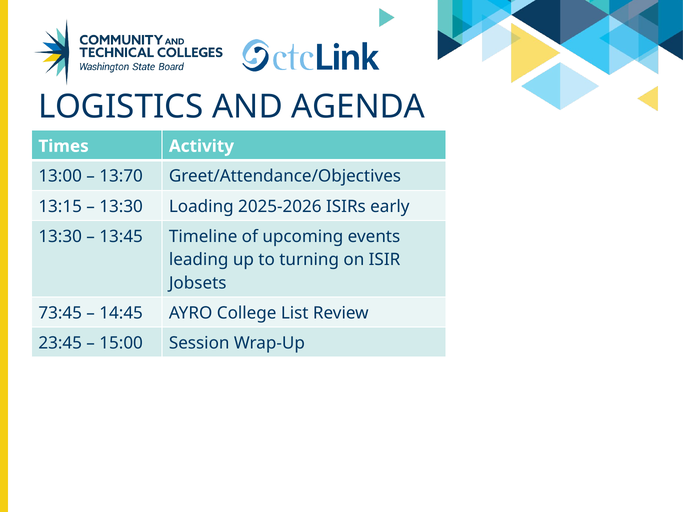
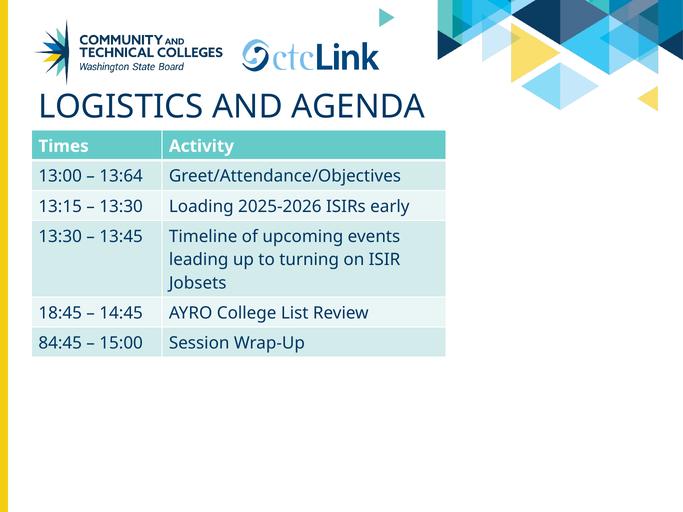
13:70: 13:70 -> 13:64
73:45: 73:45 -> 18:45
23:45: 23:45 -> 84:45
